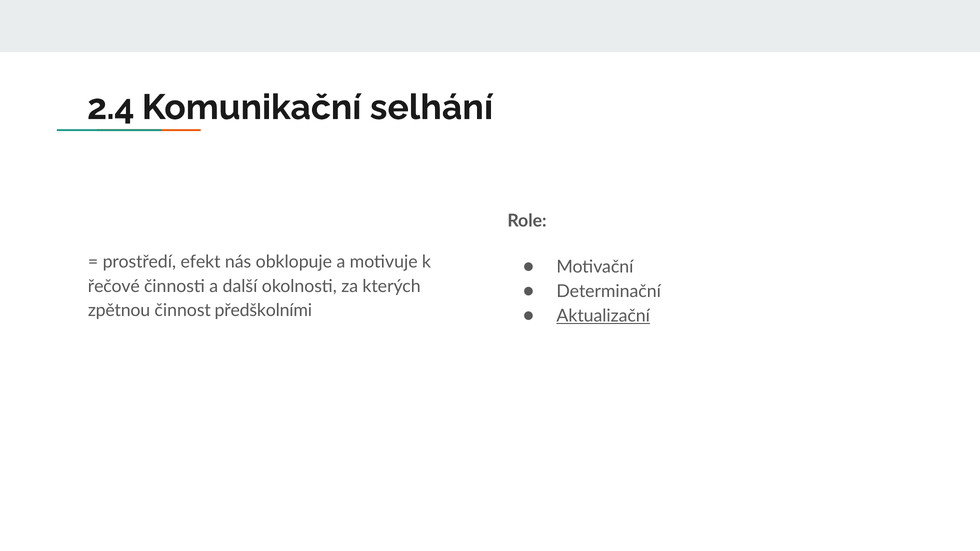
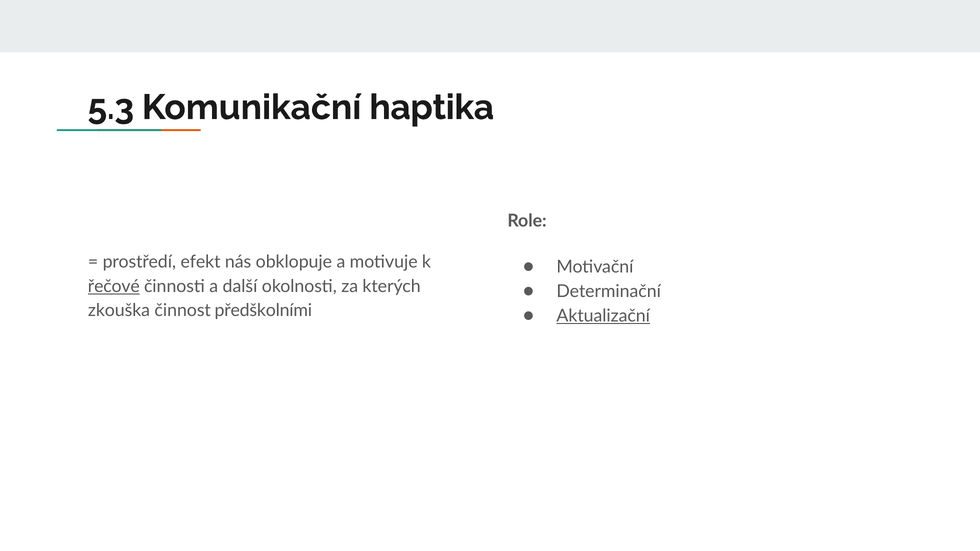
2.4: 2.4 -> 5.3
selhání: selhání -> haptika
řečové underline: none -> present
zpětnou: zpětnou -> zkouška
